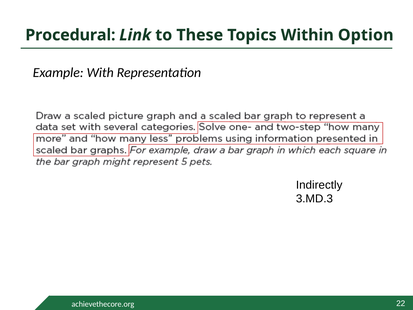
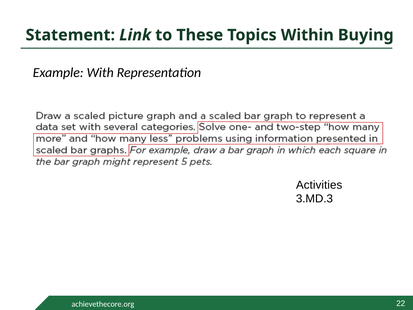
Procedural: Procedural -> Statement
Option: Option -> Buying
Indirectly: Indirectly -> Activities
